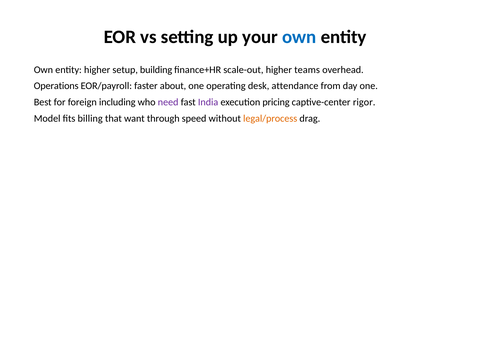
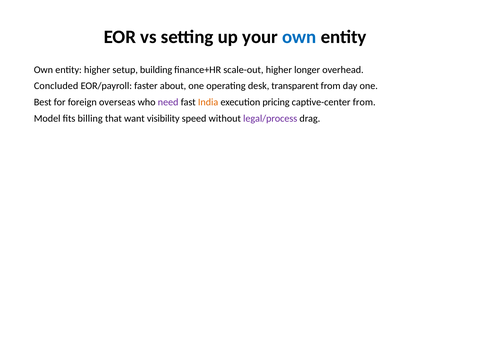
teams: teams -> longer
Operations: Operations -> Concluded
attendance: attendance -> transparent
including: including -> overseas
India colour: purple -> orange
captive-center rigor: rigor -> from
through: through -> visibility
legal/process colour: orange -> purple
